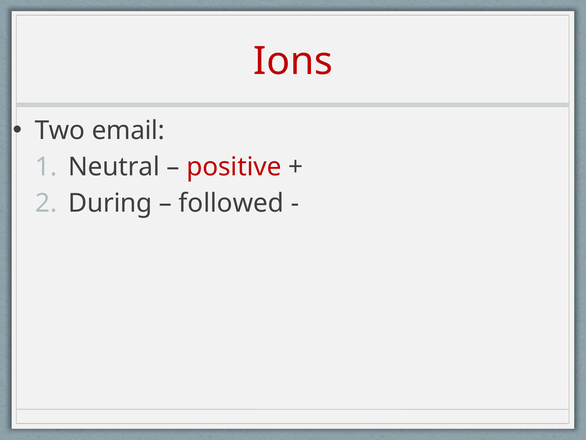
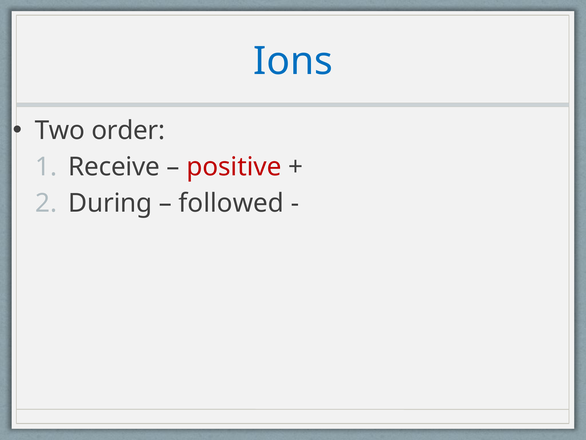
Ions colour: red -> blue
email: email -> order
Neutral: Neutral -> Receive
